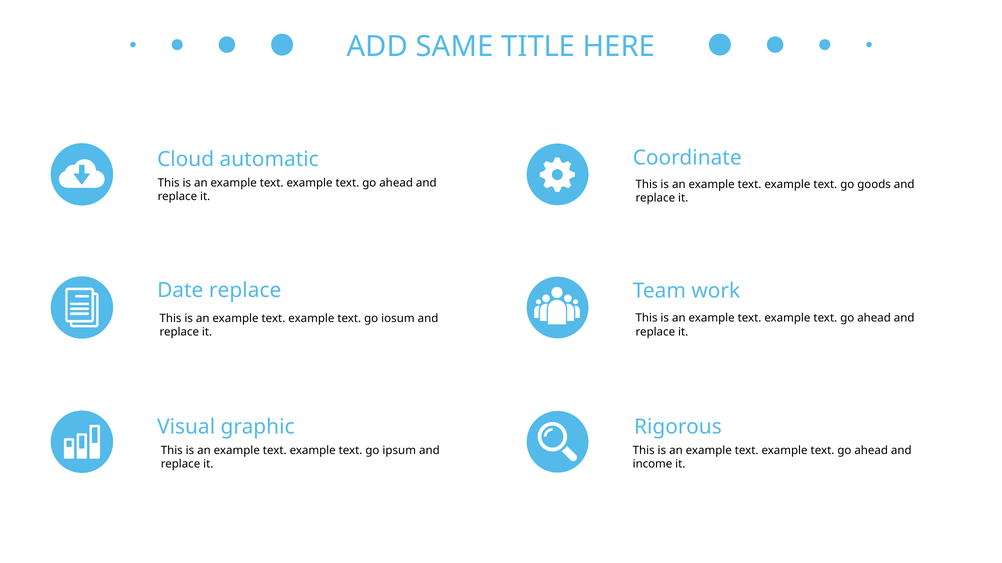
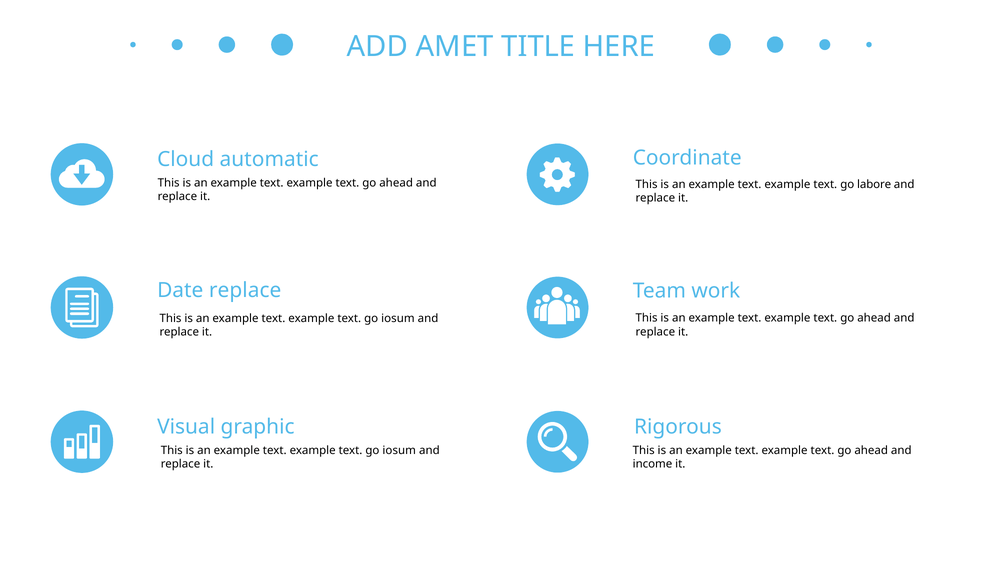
SAME: SAME -> AMET
goods: goods -> labore
ipsum at (399, 451): ipsum -> iosum
